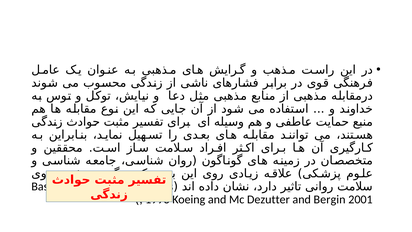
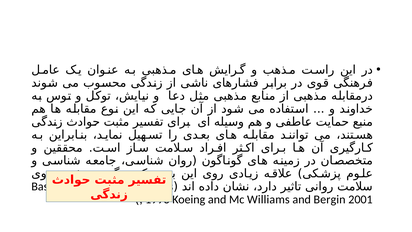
Dezutter: Dezutter -> Williams
